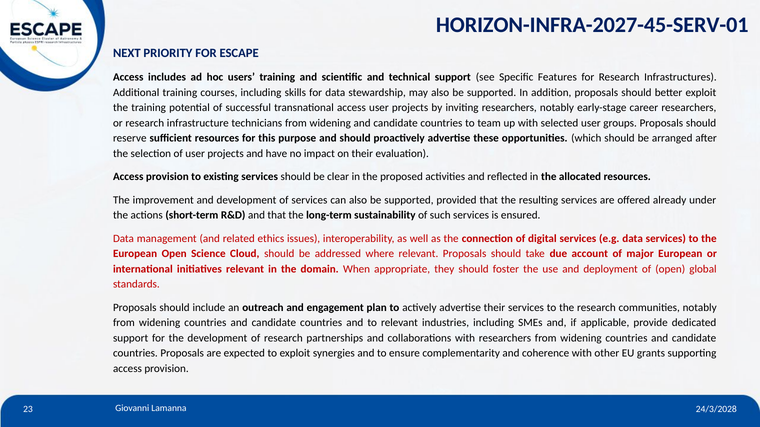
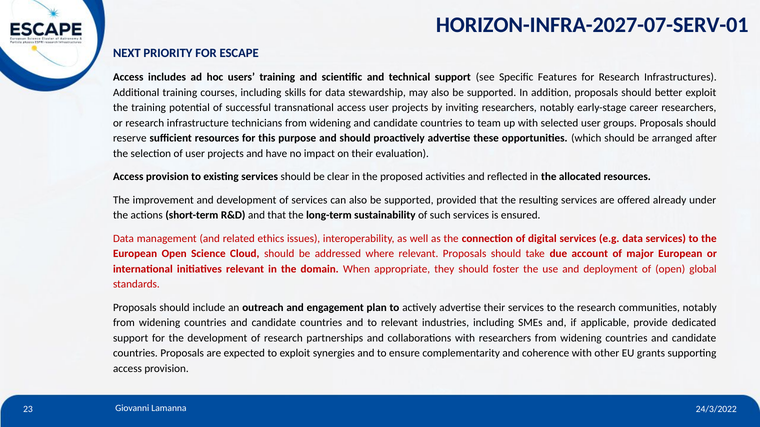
HORIZON-INFRA-2027-45-SERV-01: HORIZON-INFRA-2027-45-SERV-01 -> HORIZON-INFRA-2027-07-SERV-01
24/3/2028: 24/3/2028 -> 24/3/2022
